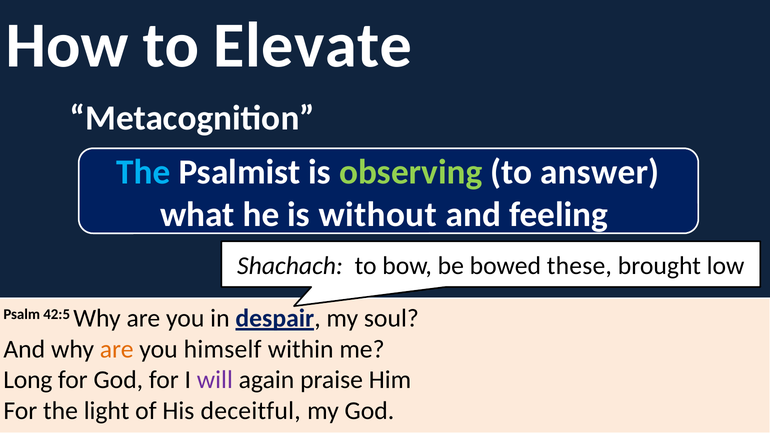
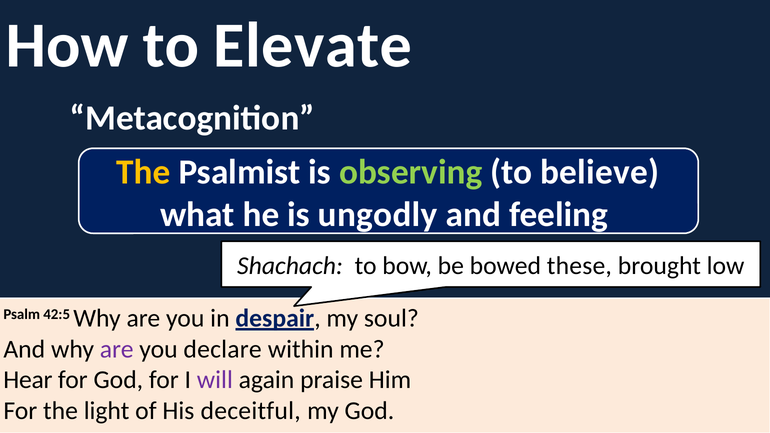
The at (144, 172) colour: light blue -> yellow
answer: answer -> believe
without: without -> ungodly
are at (117, 349) colour: orange -> purple
himself: himself -> declare
Long: Long -> Hear
